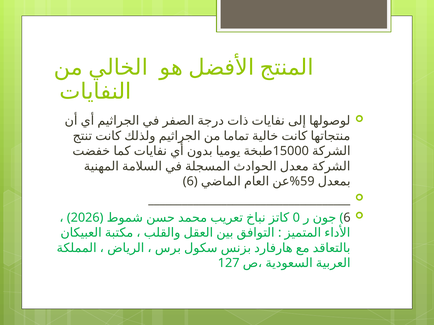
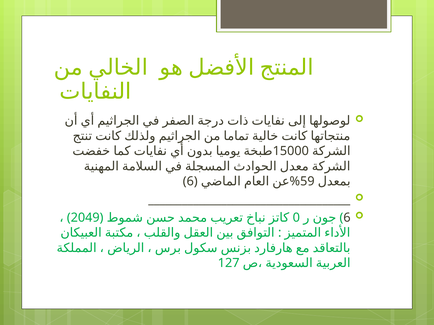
2026: 2026 -> 2049
